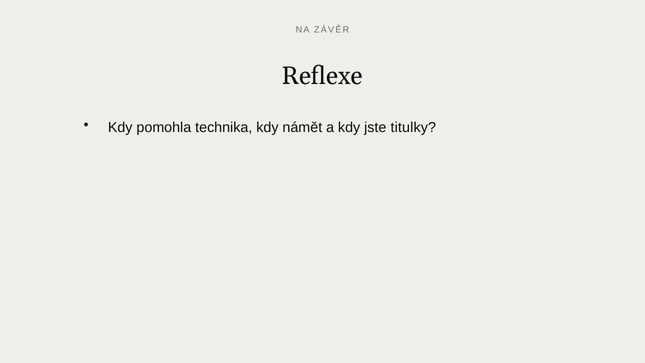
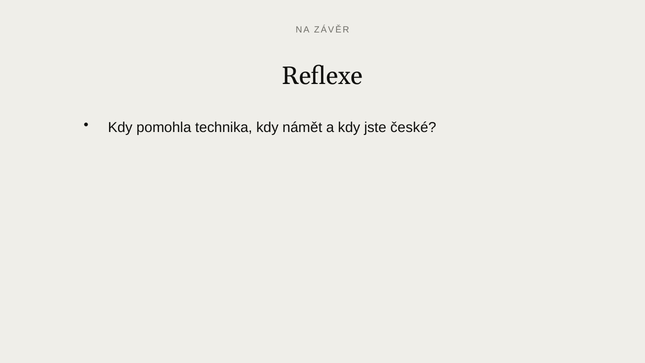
titulky: titulky -> české
